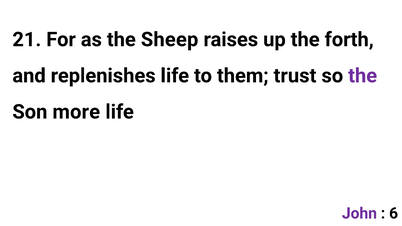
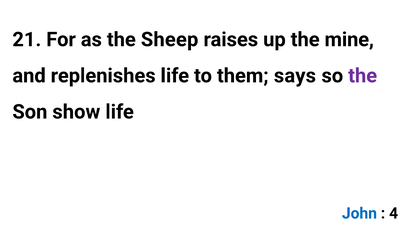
forth: forth -> mine
trust: trust -> says
more: more -> show
John colour: purple -> blue
6: 6 -> 4
